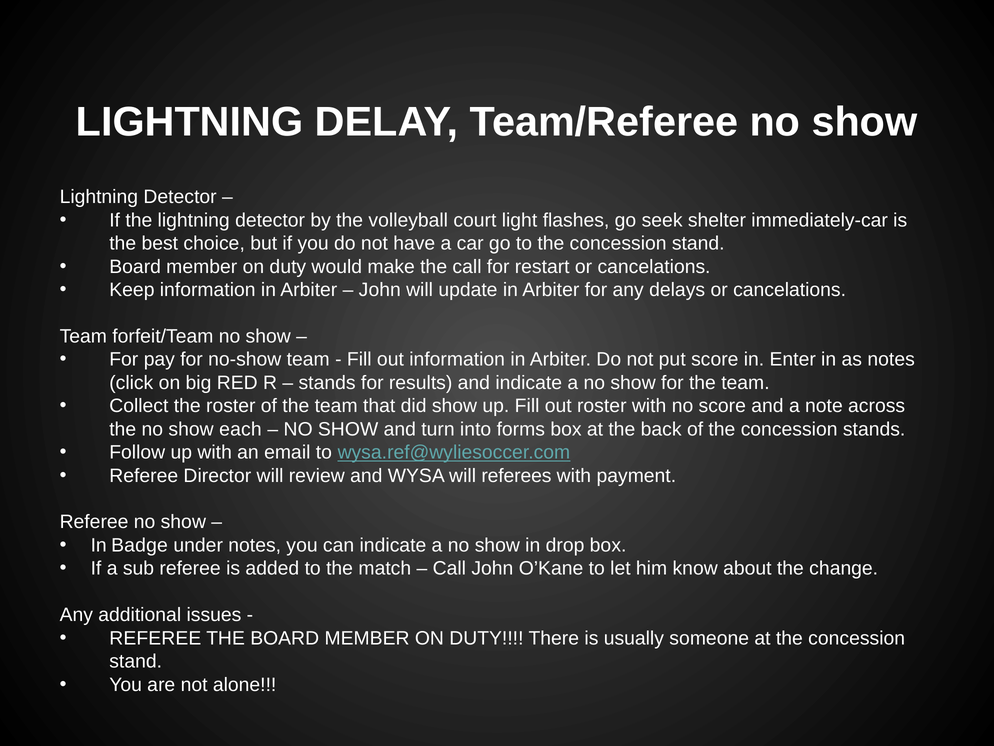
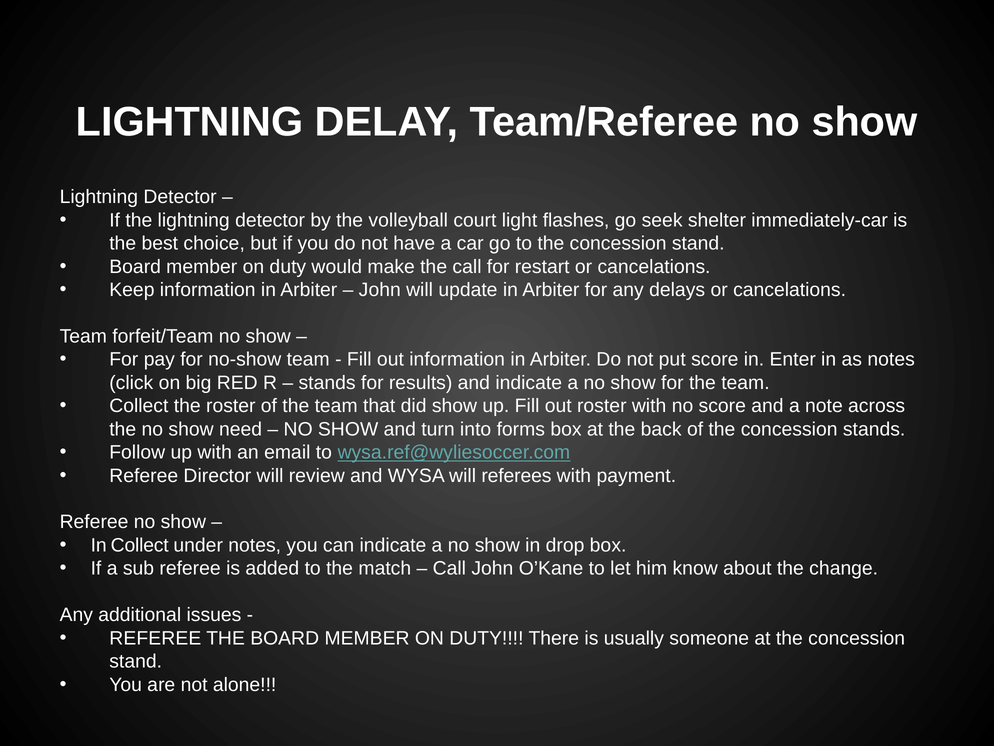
each: each -> need
In Badge: Badge -> Collect
